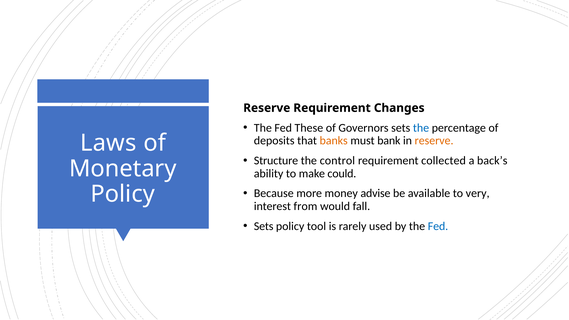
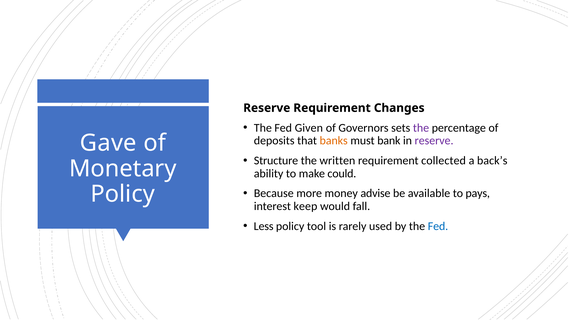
These: These -> Given
the at (421, 128) colour: blue -> purple
reserve at (434, 141) colour: orange -> purple
Laws: Laws -> Gave
control: control -> written
very: very -> pays
from: from -> keep
Sets at (264, 226): Sets -> Less
